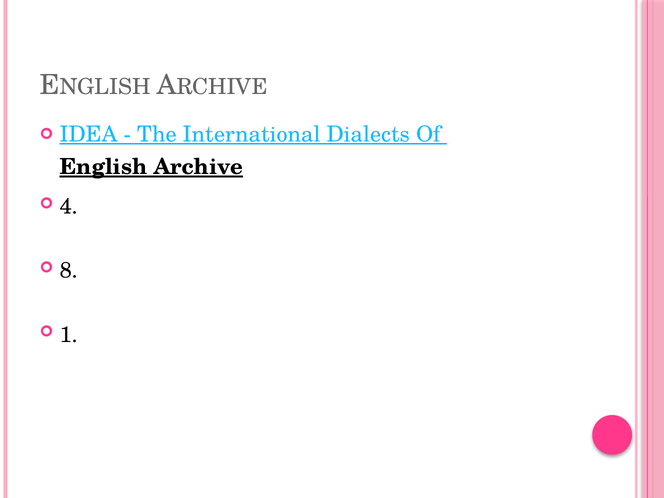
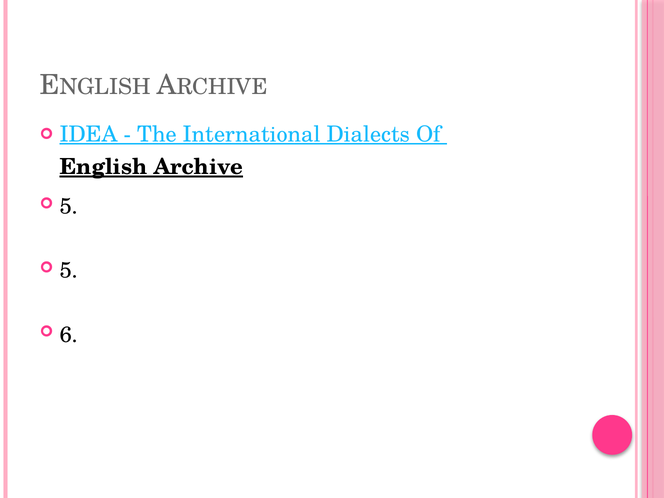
4 at (69, 206): 4 -> 5
8 at (69, 271): 8 -> 5
1: 1 -> 6
